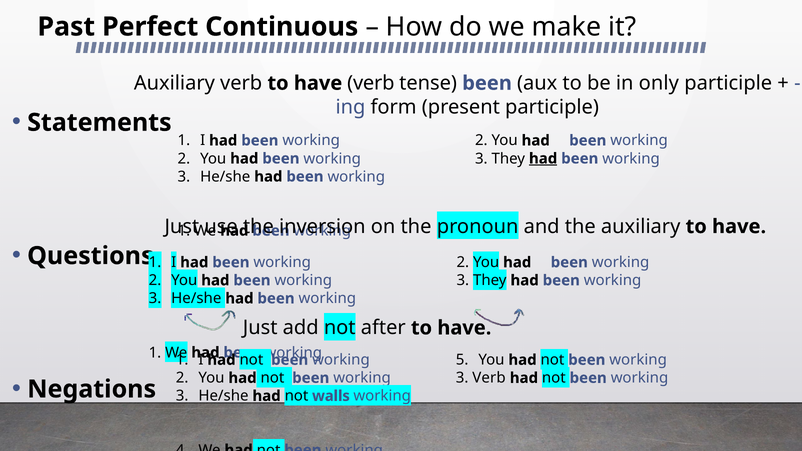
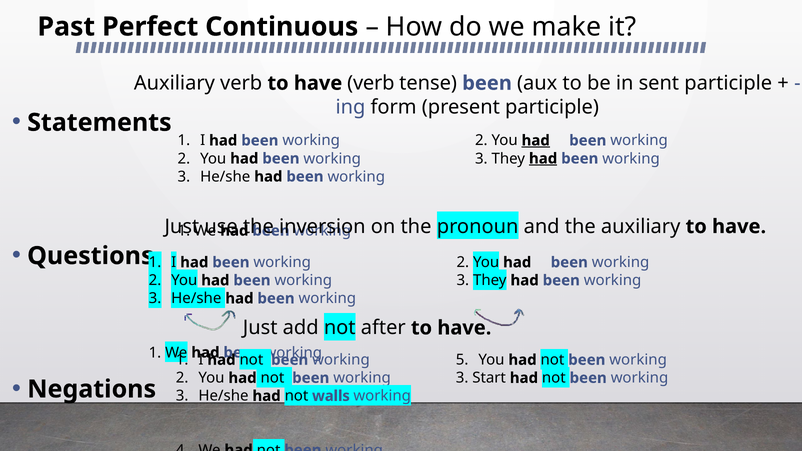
only: only -> sent
had at (536, 141) underline: none -> present
3 Verb: Verb -> Start
